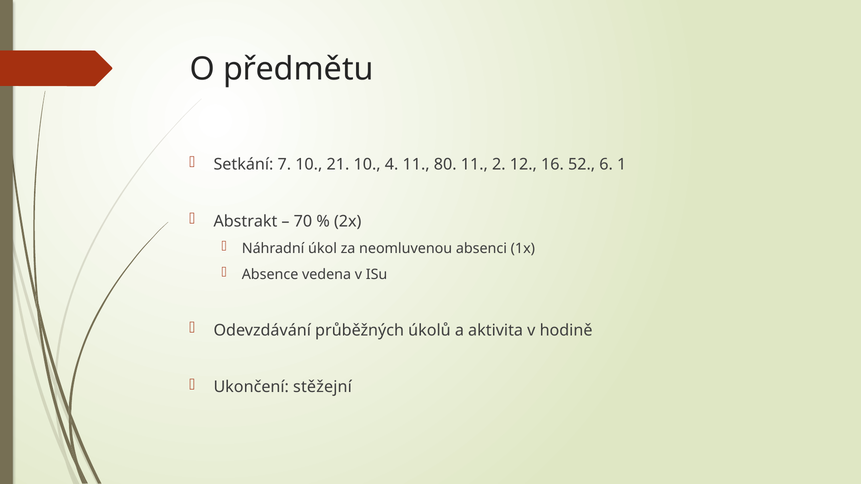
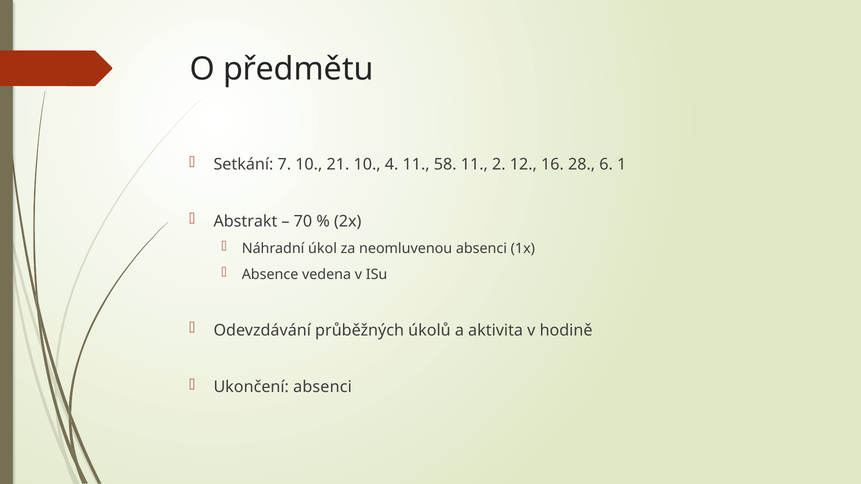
80: 80 -> 58
52: 52 -> 28
Ukončení stěžejní: stěžejní -> absenci
